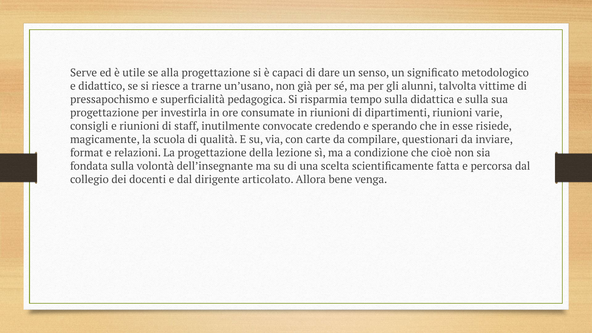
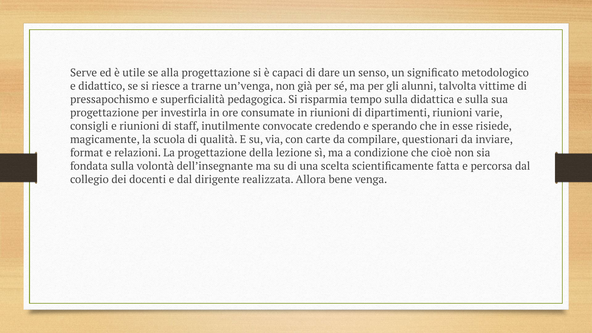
un’usano: un’usano -> un’venga
articolato: articolato -> realizzata
